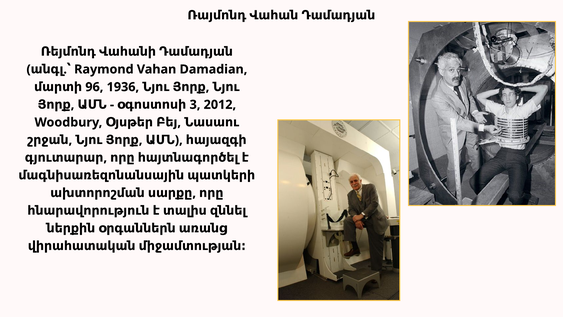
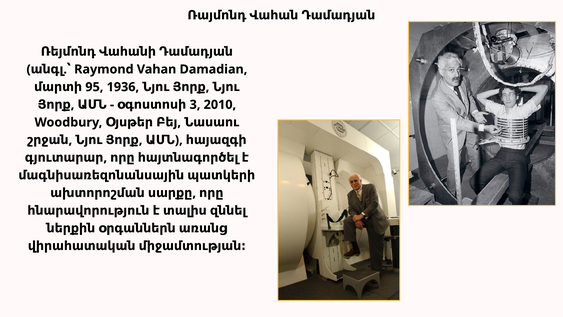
96: 96 -> 95
2012: 2012 -> 2010
